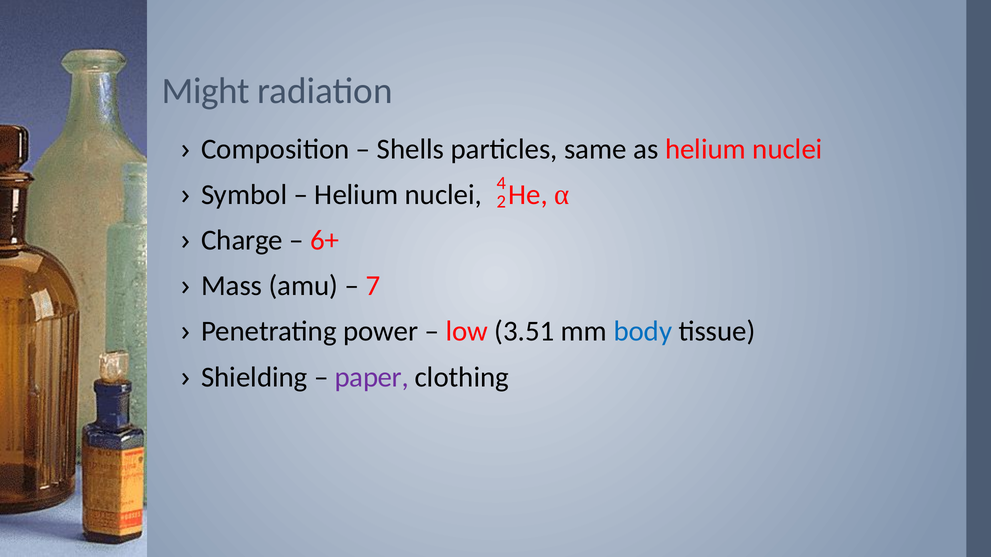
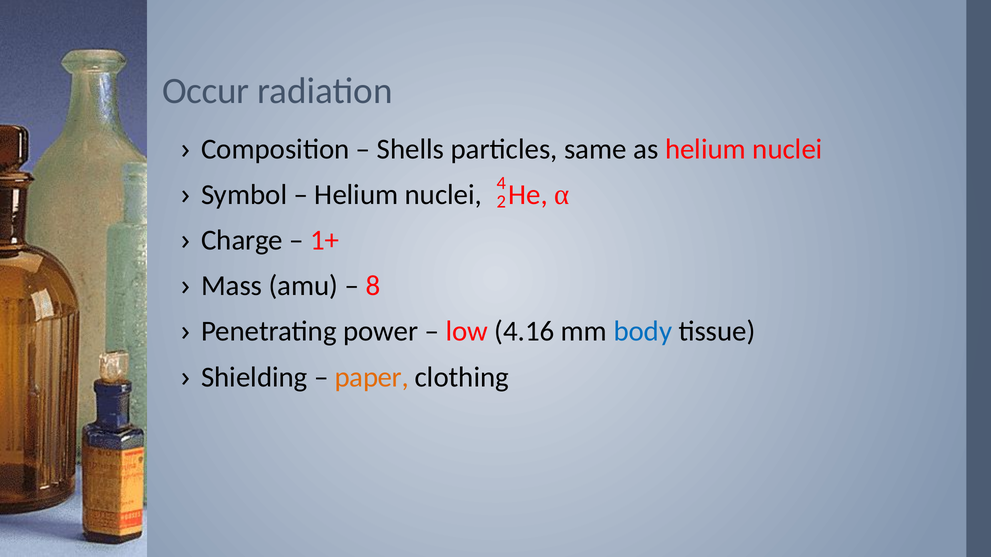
Might: Might -> Occur
6+: 6+ -> 1+
7: 7 -> 8
3.51: 3.51 -> 4.16
paper colour: purple -> orange
